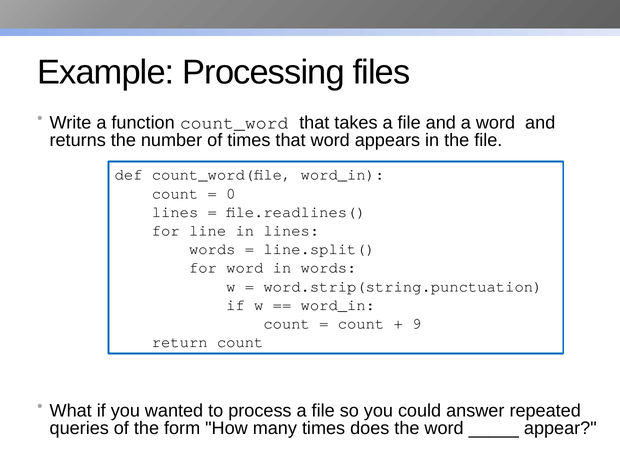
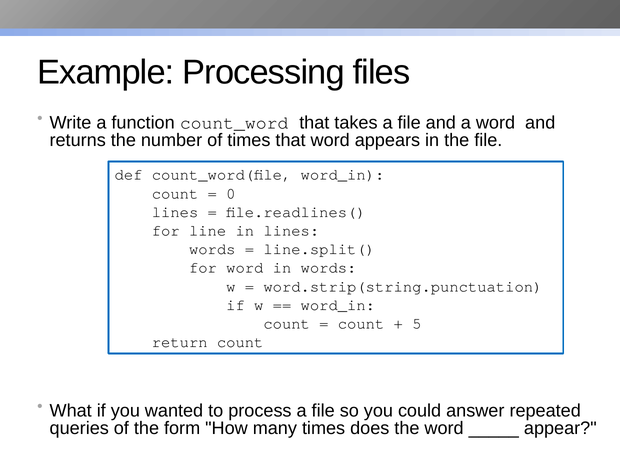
9: 9 -> 5
